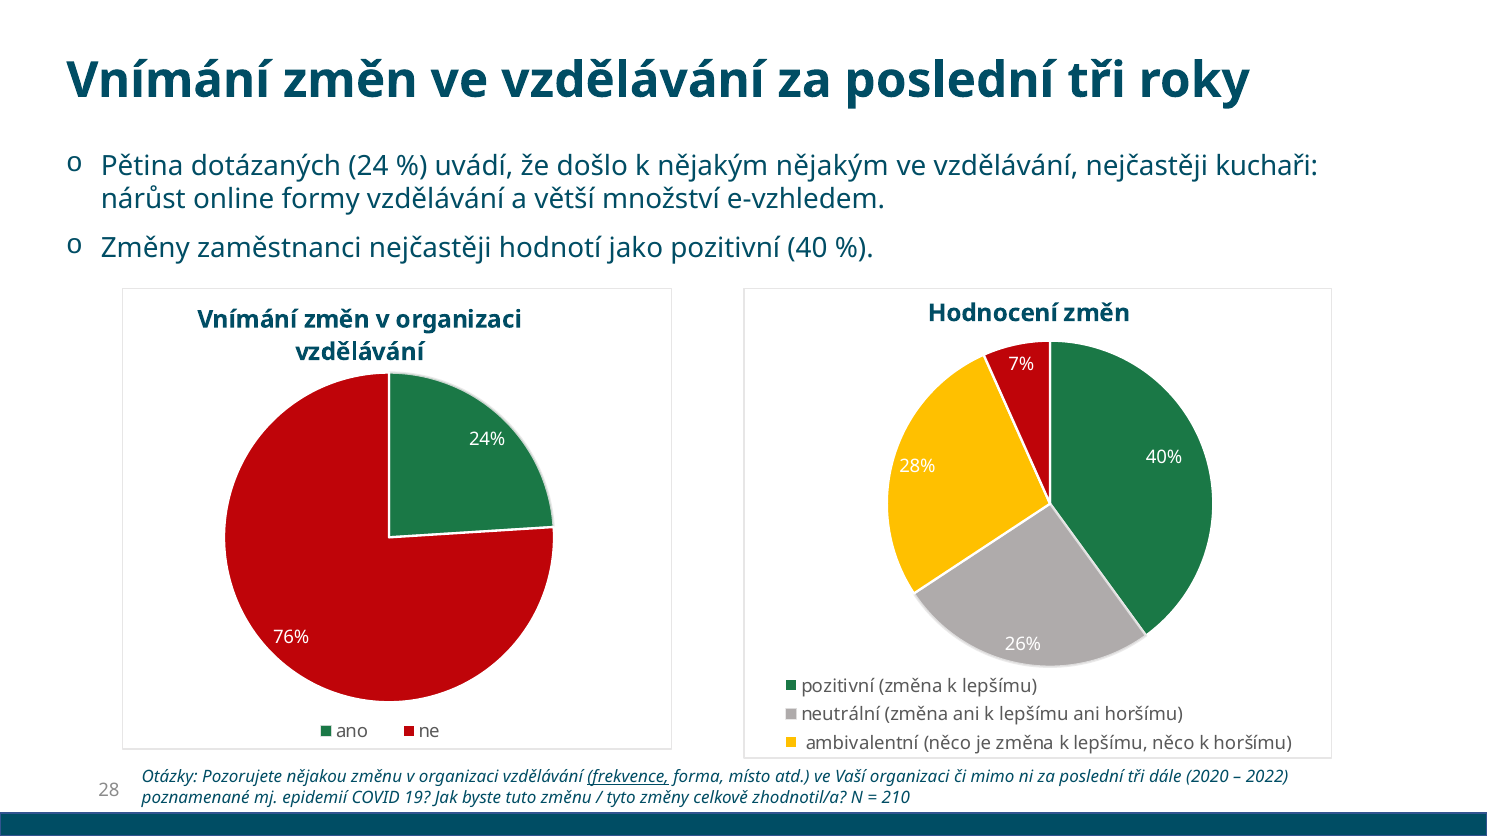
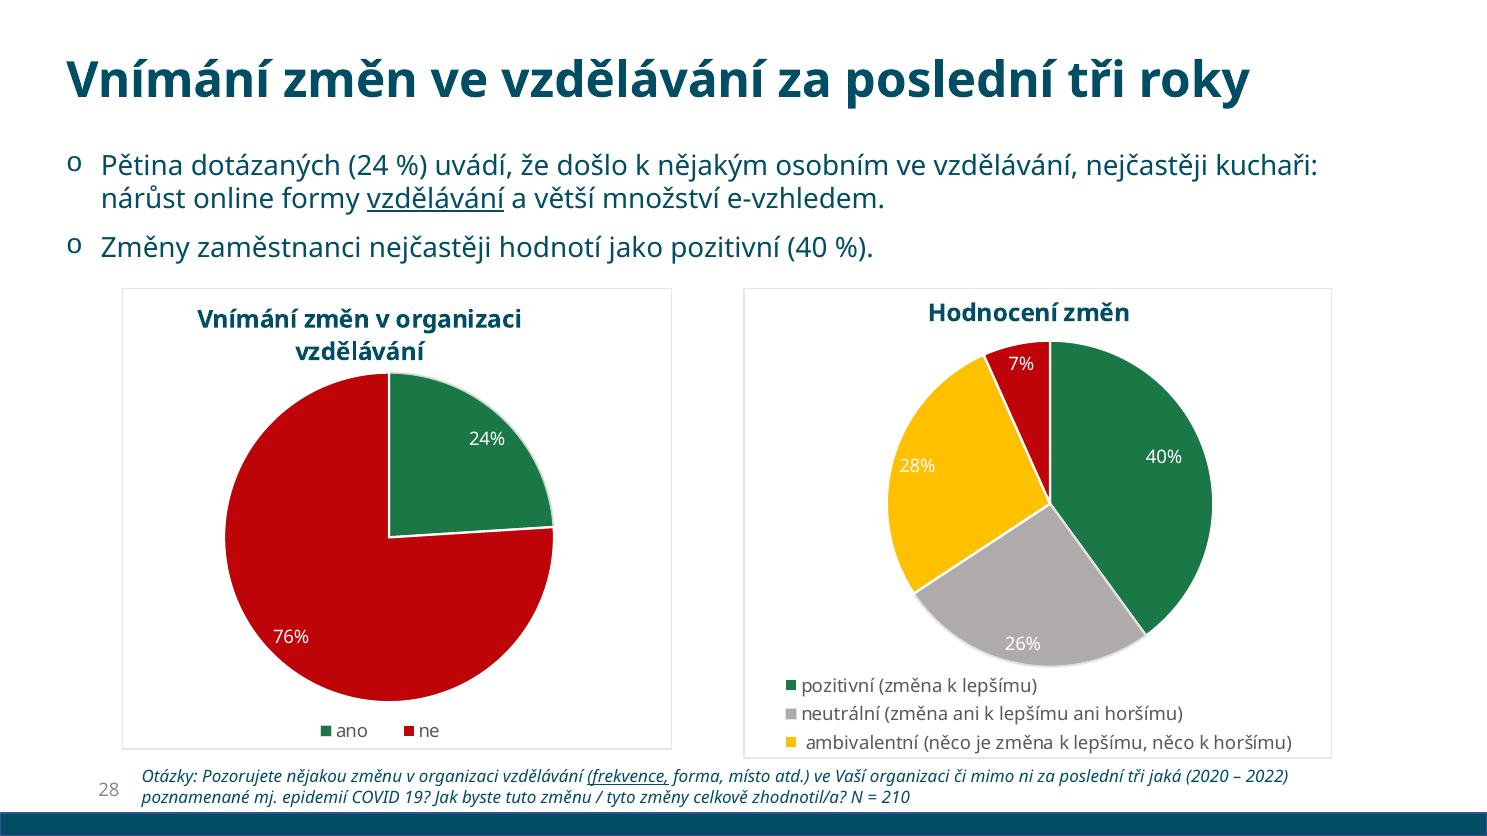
nějakým nějakým: nějakým -> osobním
vzdělávání at (436, 199) underline: none -> present
dále: dále -> jaká
